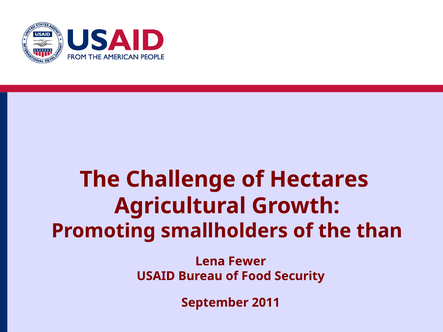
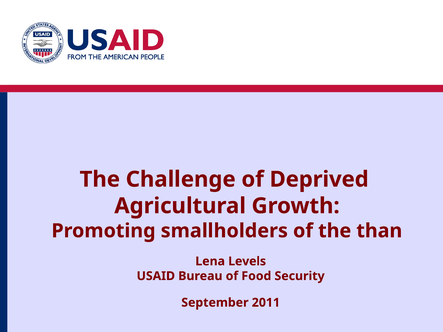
Hectares: Hectares -> Deprived
Fewer: Fewer -> Levels
